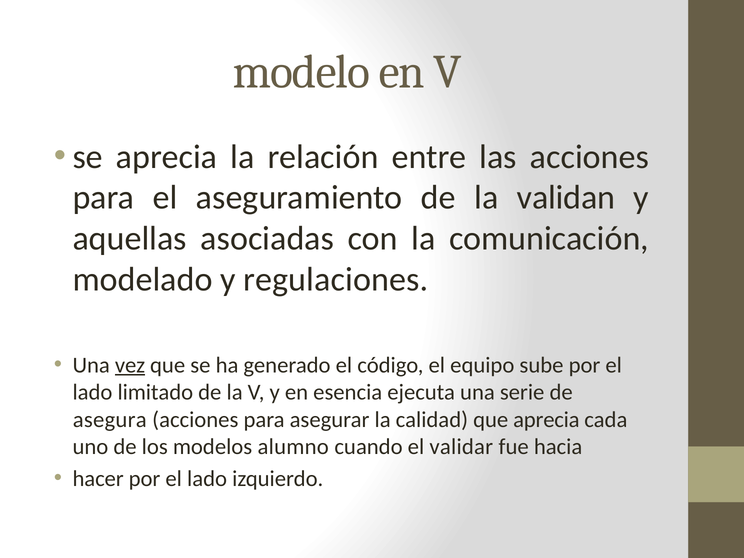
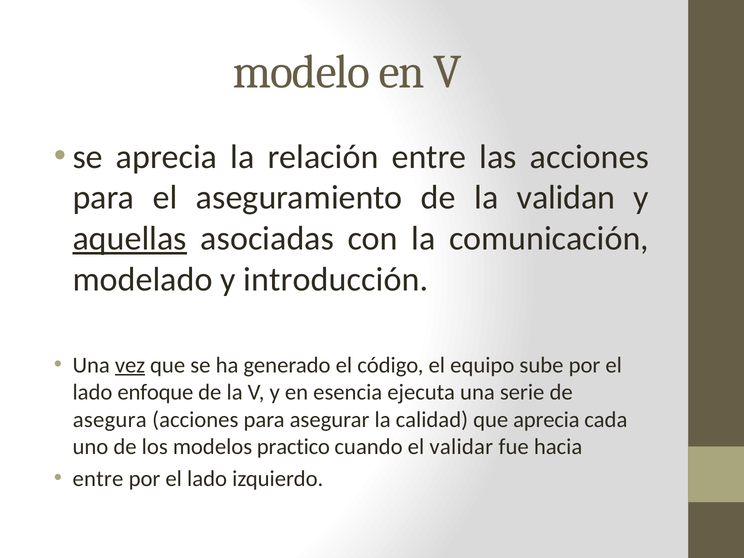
aquellas underline: none -> present
regulaciones: regulaciones -> introducción
limitado: limitado -> enfoque
alumno: alumno -> practico
hacer at (98, 479): hacer -> entre
